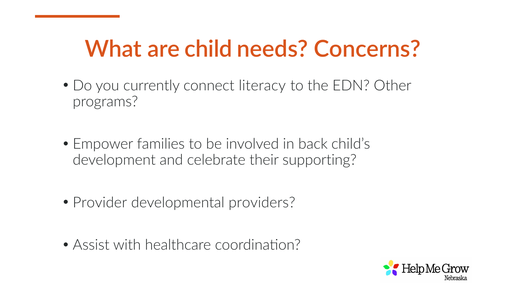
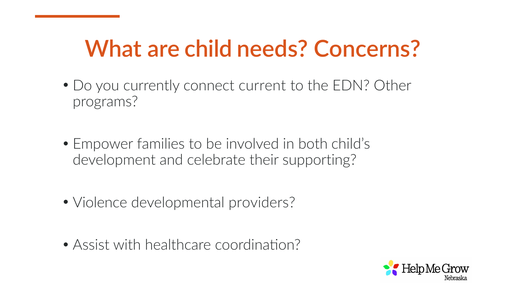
literacy: literacy -> current
back: back -> both
Provider: Provider -> Violence
